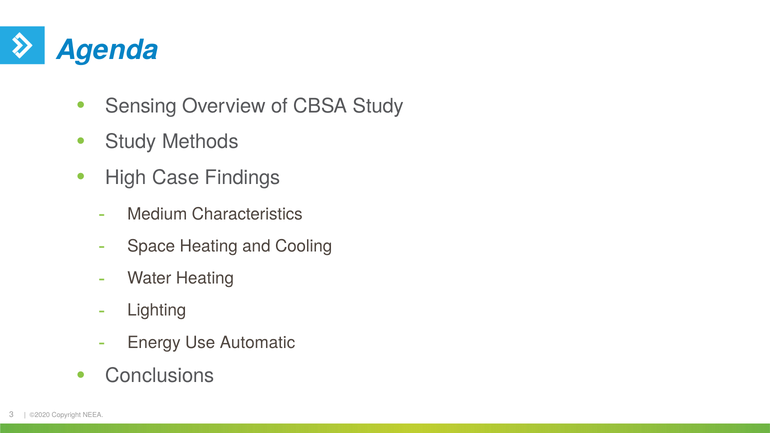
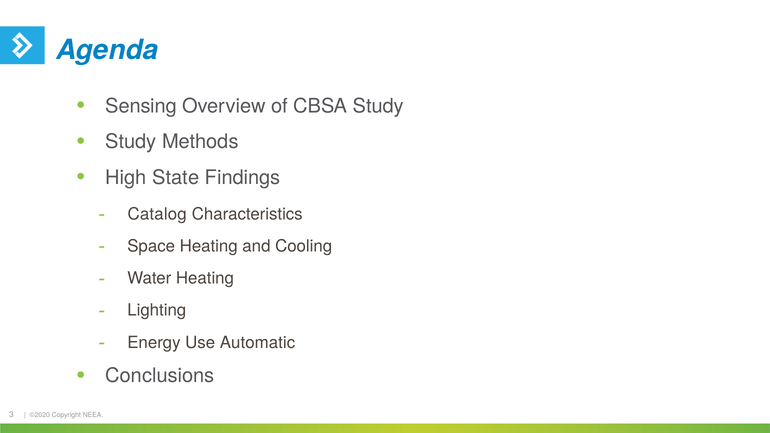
Case: Case -> State
Medium: Medium -> Catalog
